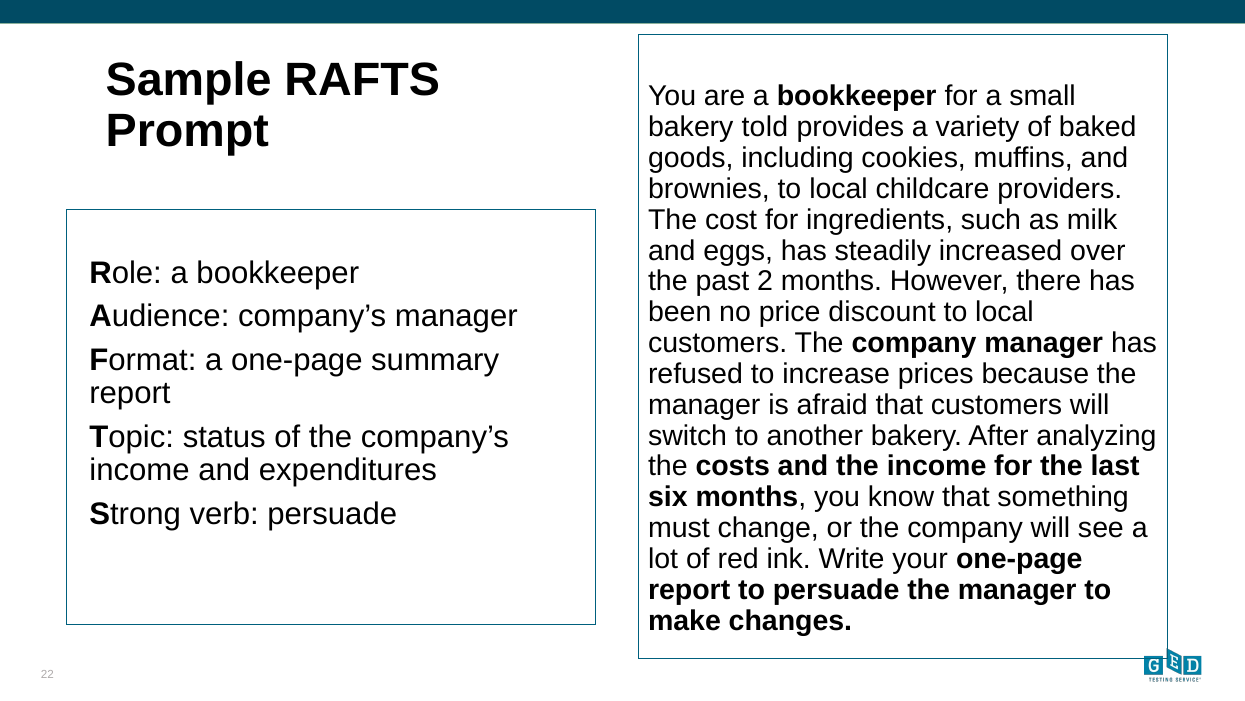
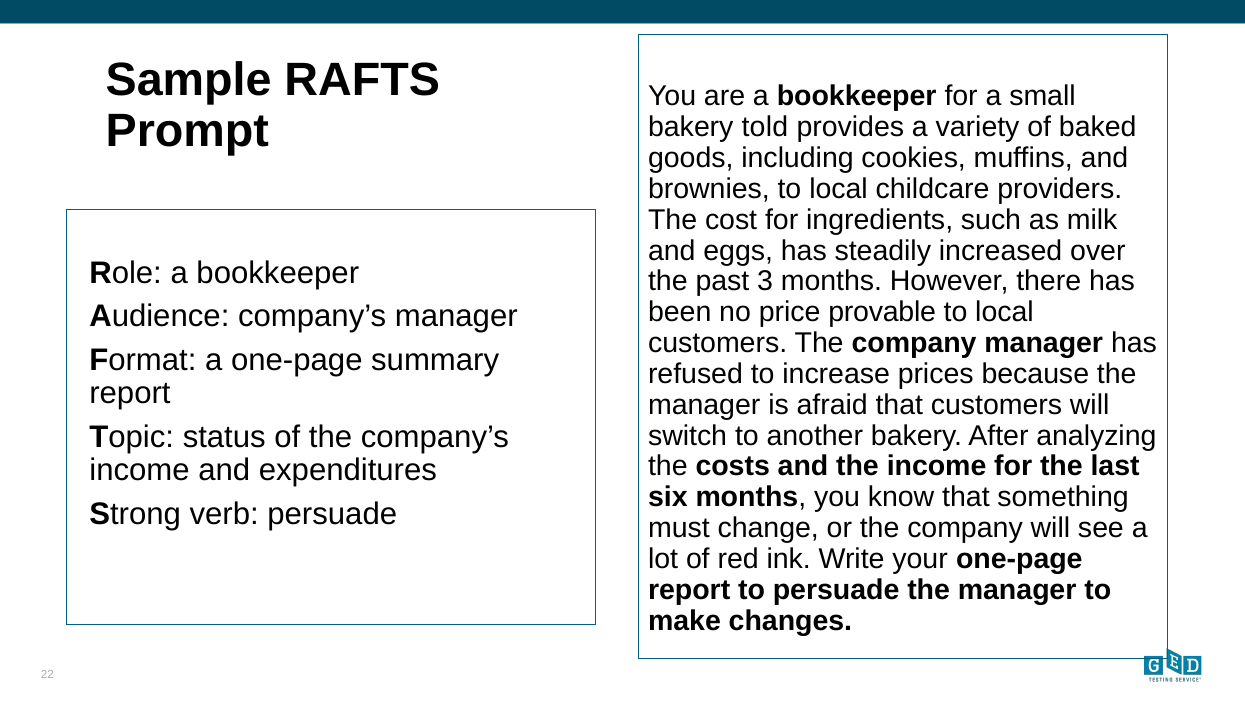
2: 2 -> 3
discount: discount -> provable
